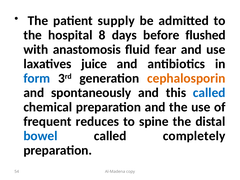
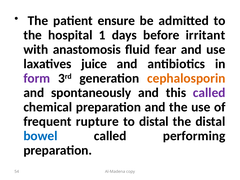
supply: supply -> ensure
8: 8 -> 1
flushed: flushed -> irritant
form colour: blue -> purple
called at (209, 93) colour: blue -> purple
reduces: reduces -> rupture
to spine: spine -> distal
completely: completely -> performing
